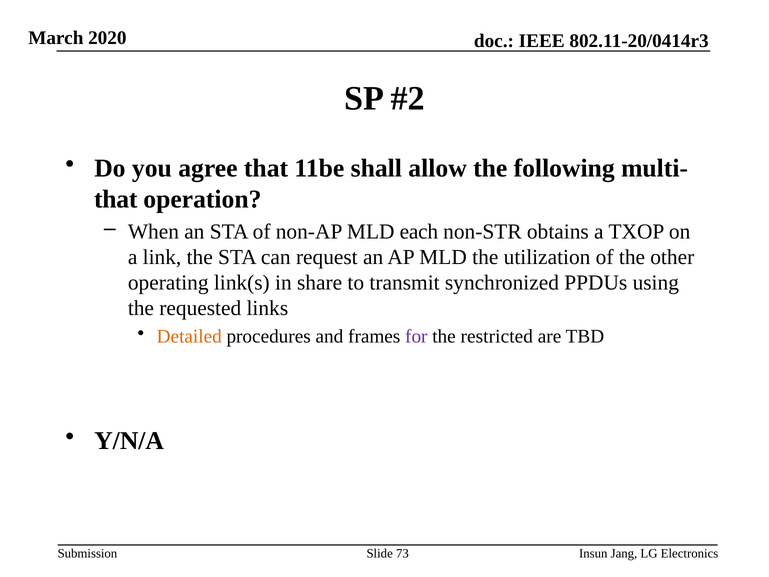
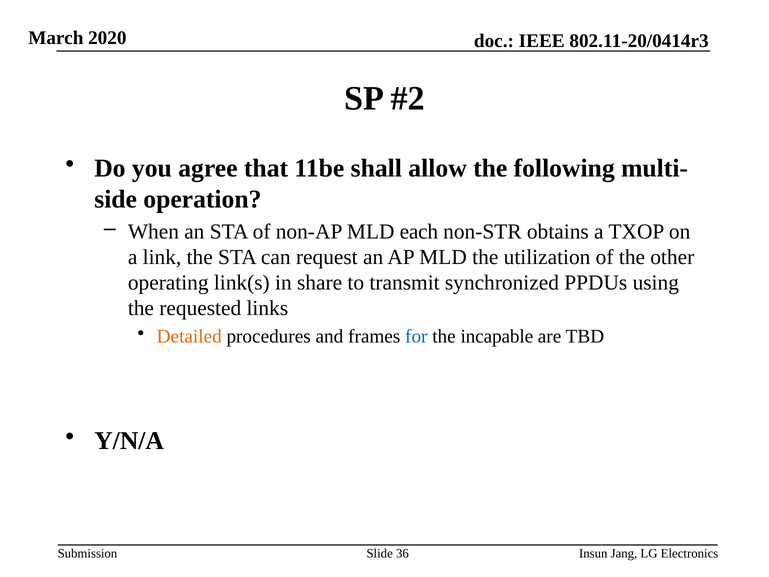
that at (116, 199): that -> side
for colour: purple -> blue
restricted: restricted -> incapable
73: 73 -> 36
